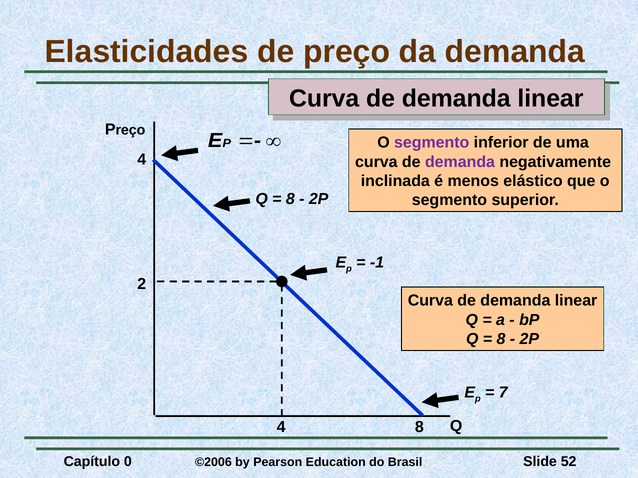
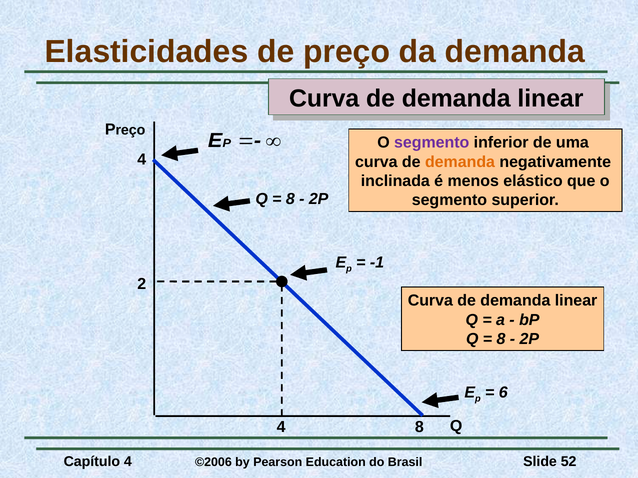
demanda at (460, 162) colour: purple -> orange
7: 7 -> 6
Capítulo 0: 0 -> 4
